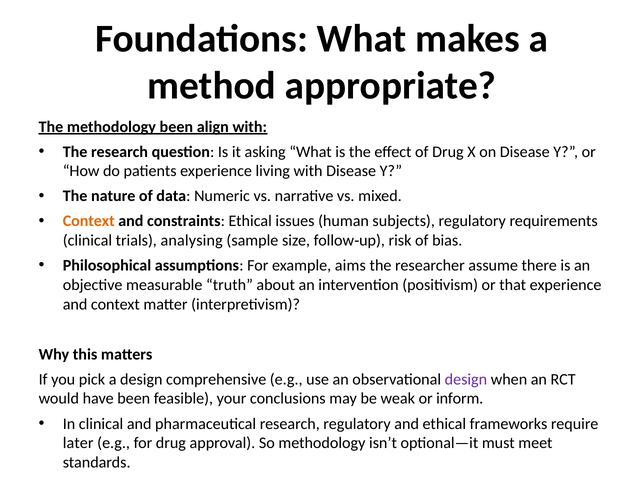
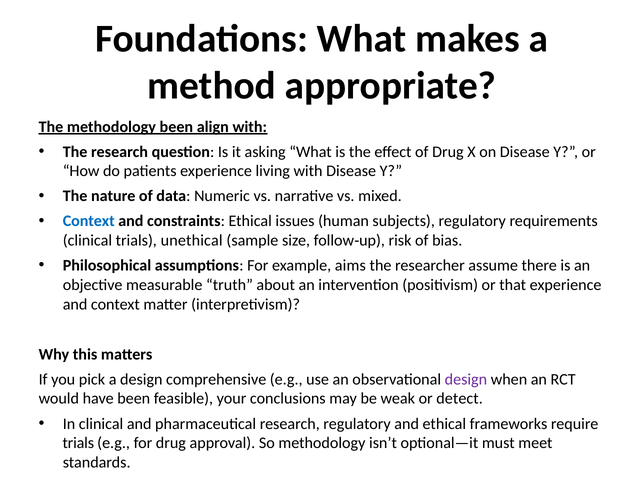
Context at (89, 221) colour: orange -> blue
analysing: analysing -> unethical
inform: inform -> detect
later at (78, 443): later -> trials
